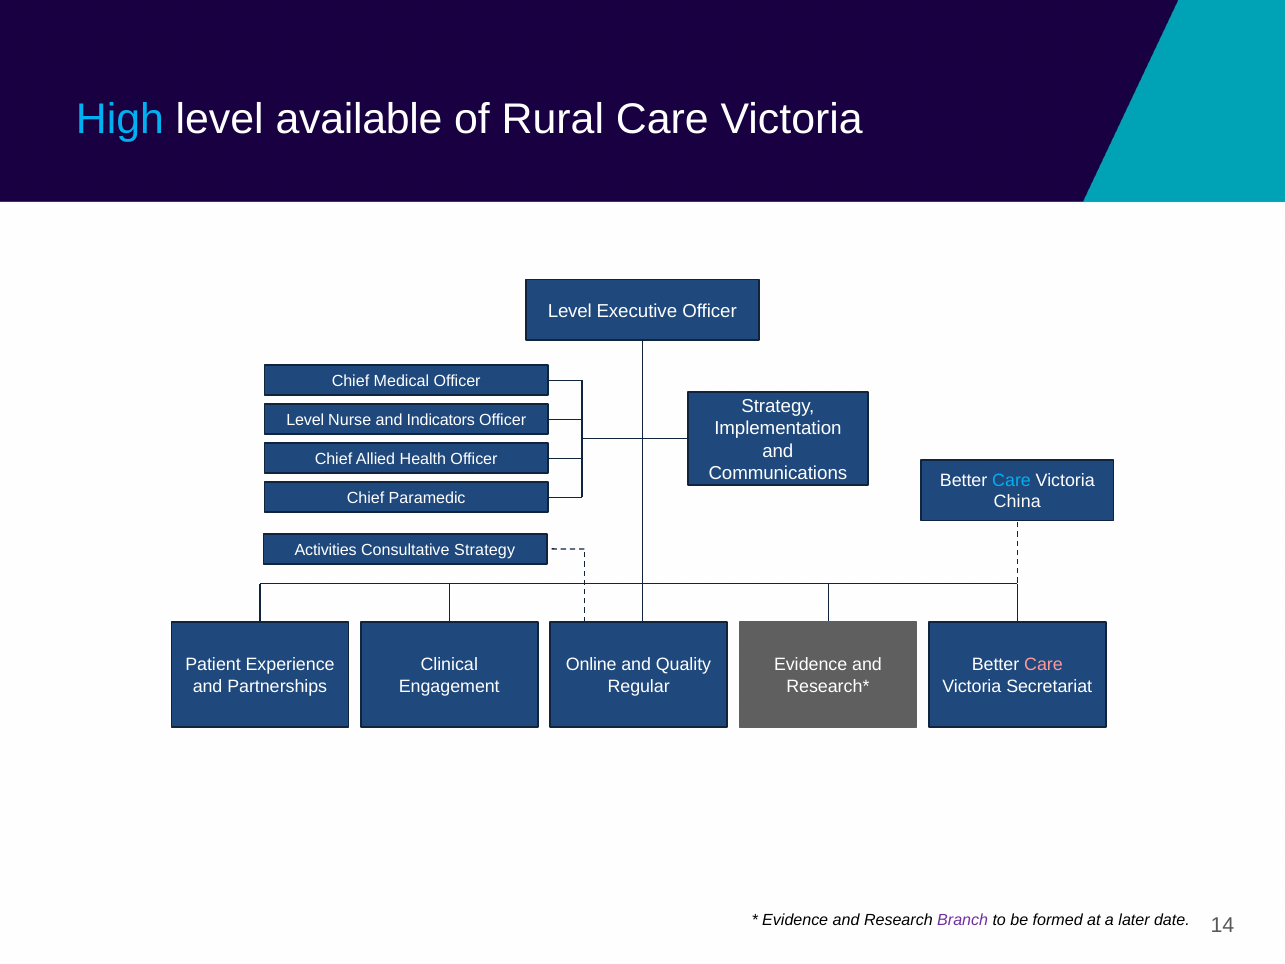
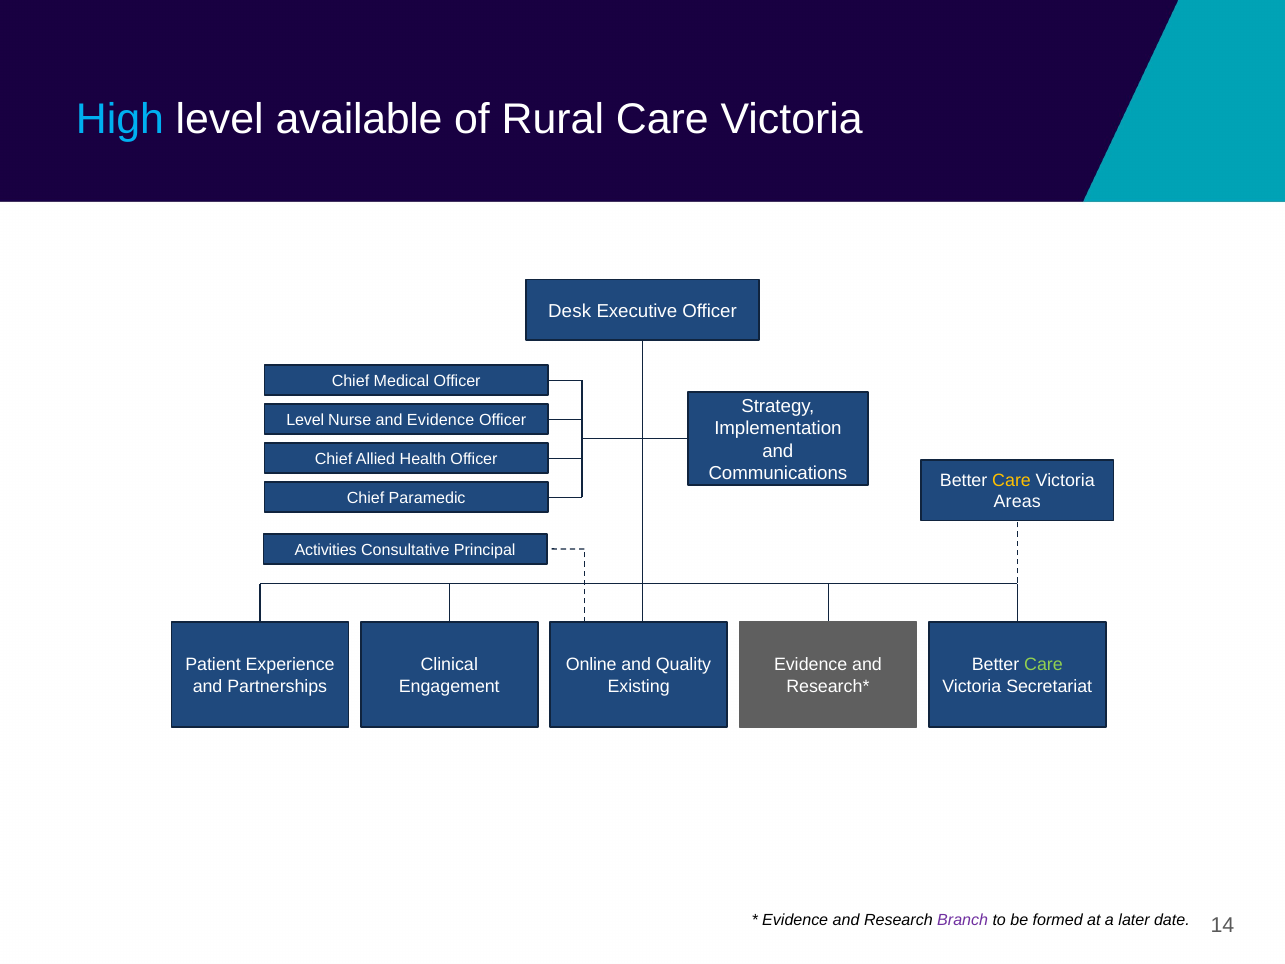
Level at (570, 311): Level -> Desk
and Indicators: Indicators -> Evidence
Care at (1012, 480) colour: light blue -> yellow
China: China -> Areas
Consultative Strategy: Strategy -> Principal
Care at (1043, 665) colour: pink -> light green
Regular: Regular -> Existing
